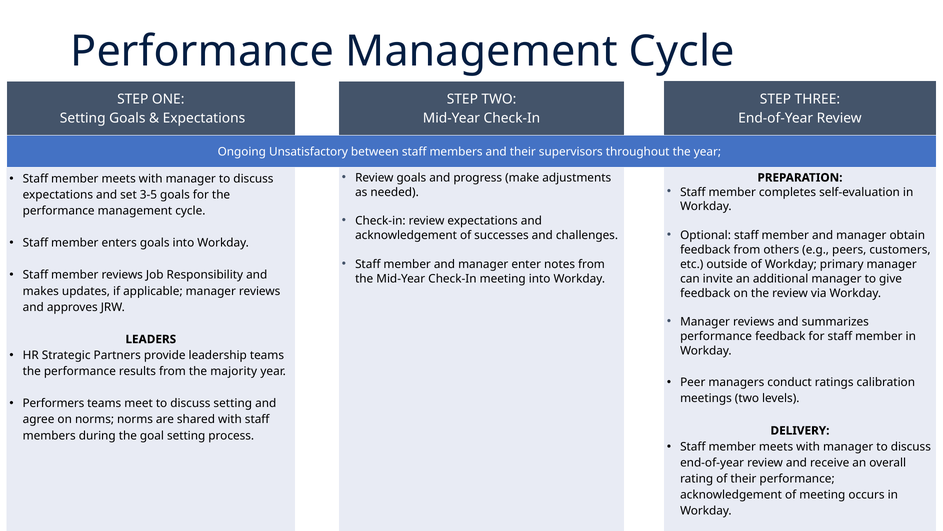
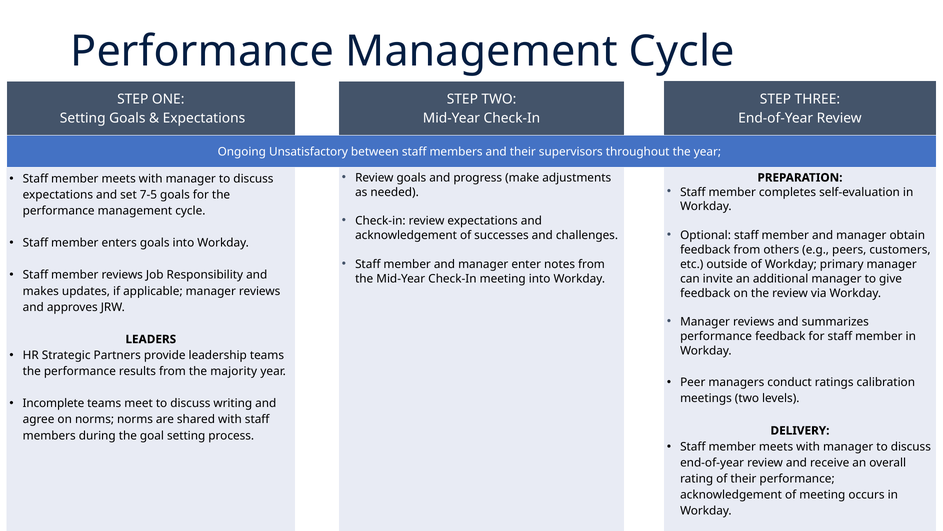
3-5: 3-5 -> 7-5
Performers: Performers -> Incomplete
discuss setting: setting -> writing
